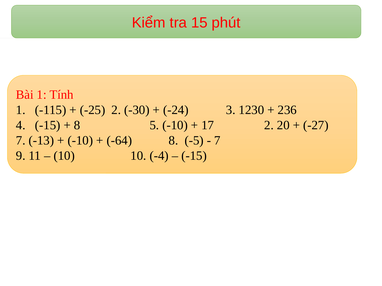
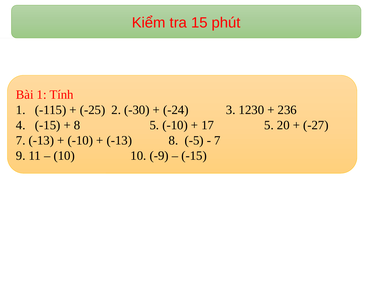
17 2: 2 -> 5
-64 at (119, 141): -64 -> -13
-4: -4 -> -9
